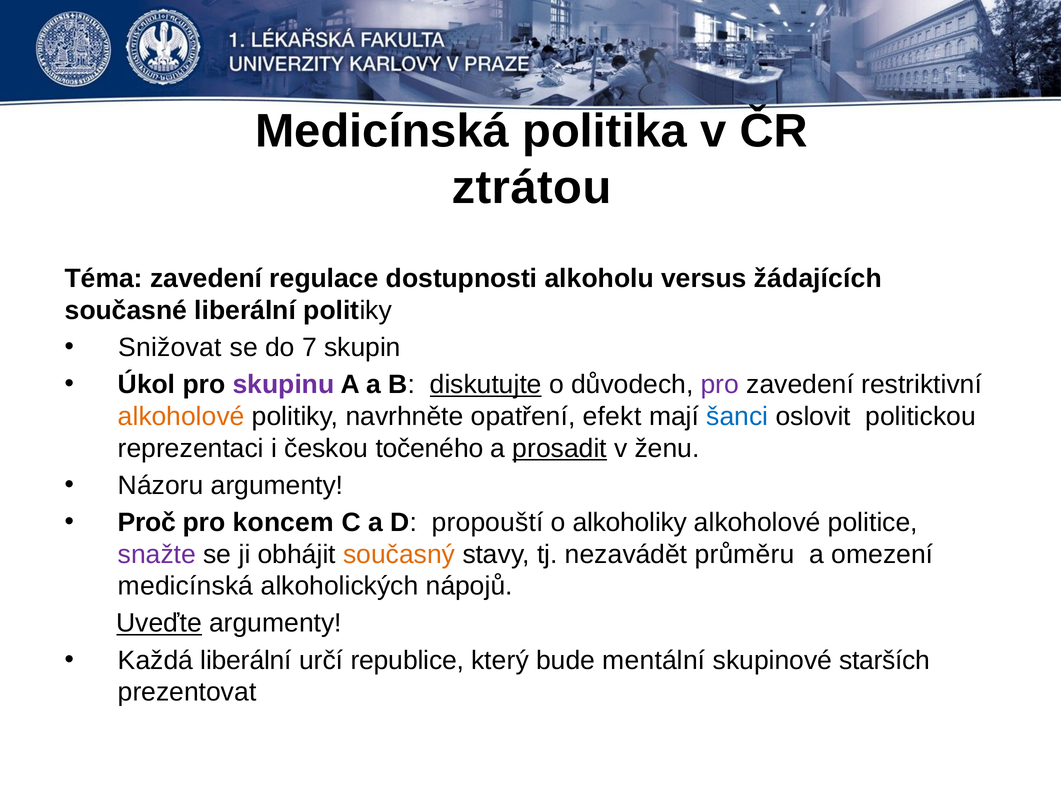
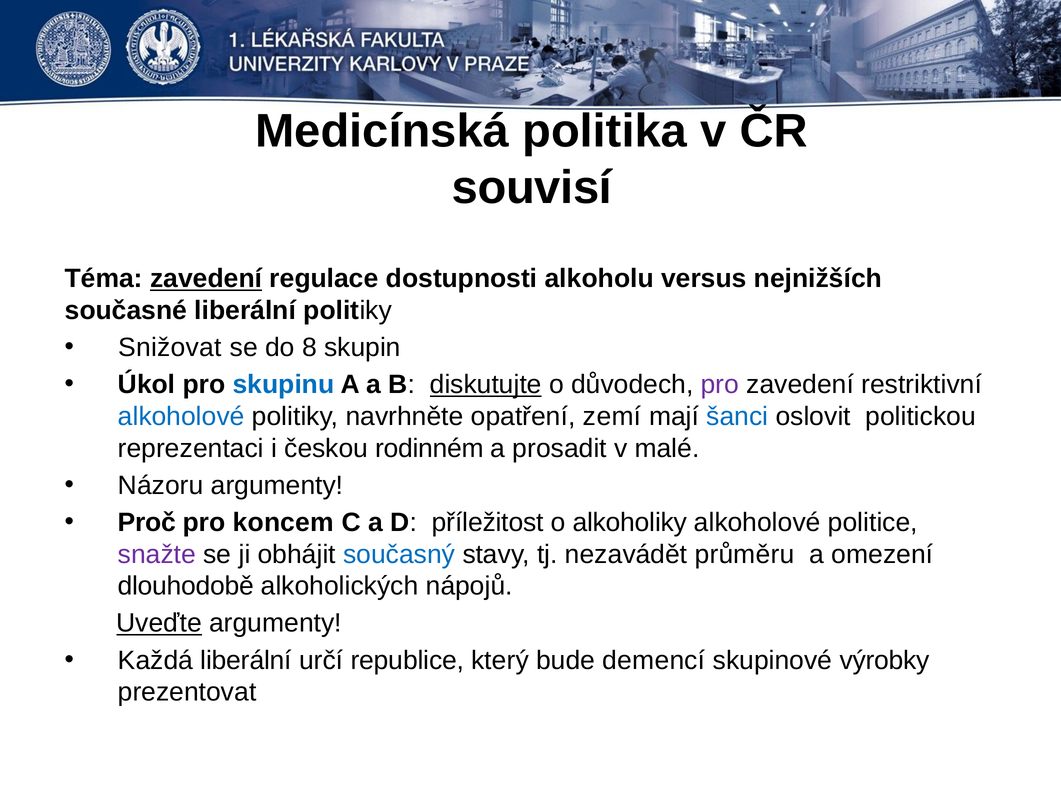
ztrátou: ztrátou -> souvisí
zavedení at (206, 279) underline: none -> present
žádajících: žádajících -> nejnižších
7: 7 -> 8
skupinu colour: purple -> blue
alkoholové at (181, 417) colour: orange -> blue
efekt: efekt -> zemí
točeného: točeného -> rodinném
prosadit underline: present -> none
ženu: ženu -> malé
propouští: propouští -> příležitost
současný colour: orange -> blue
medicínská at (186, 587): medicínská -> dlouhodobě
mentální: mentální -> demencí
starších: starších -> výrobky
